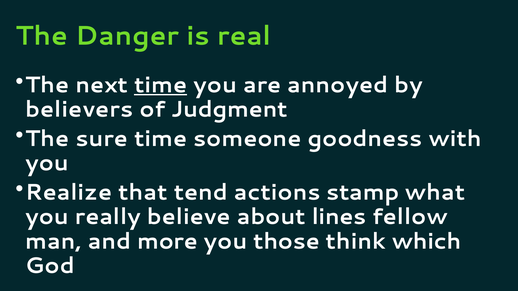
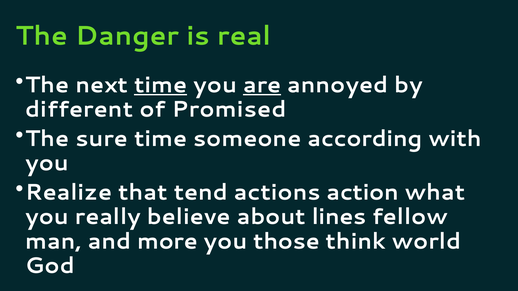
are underline: none -> present
believers: believers -> different
Judgment: Judgment -> Promised
goodness: goodness -> according
stamp: stamp -> action
which: which -> world
